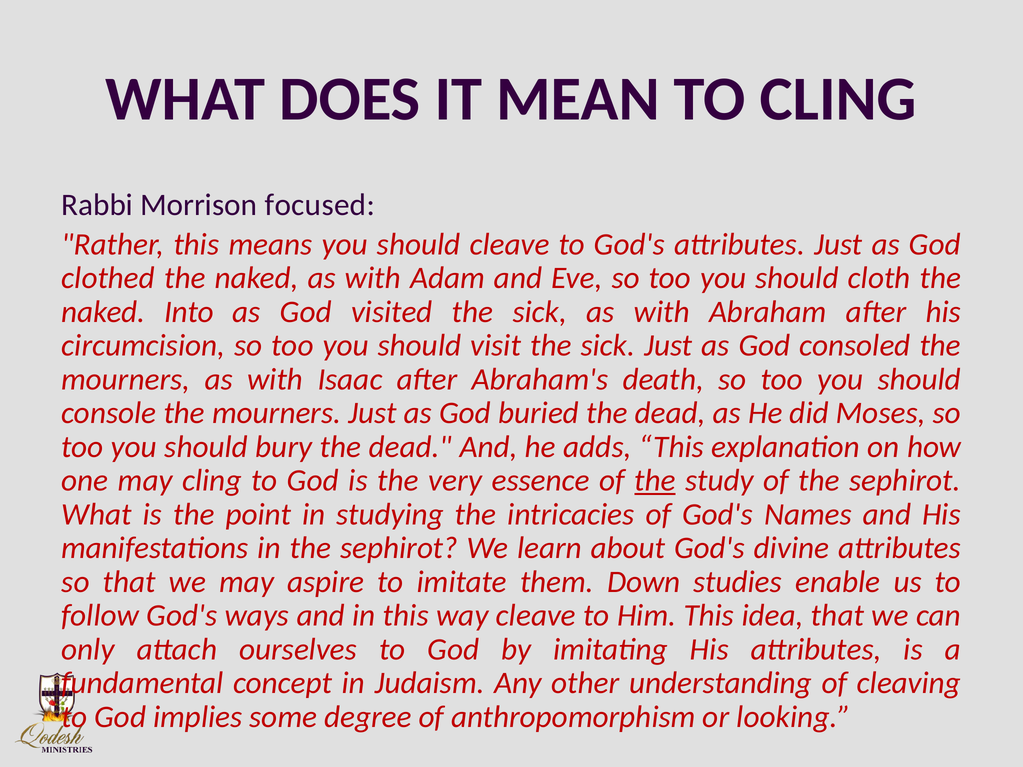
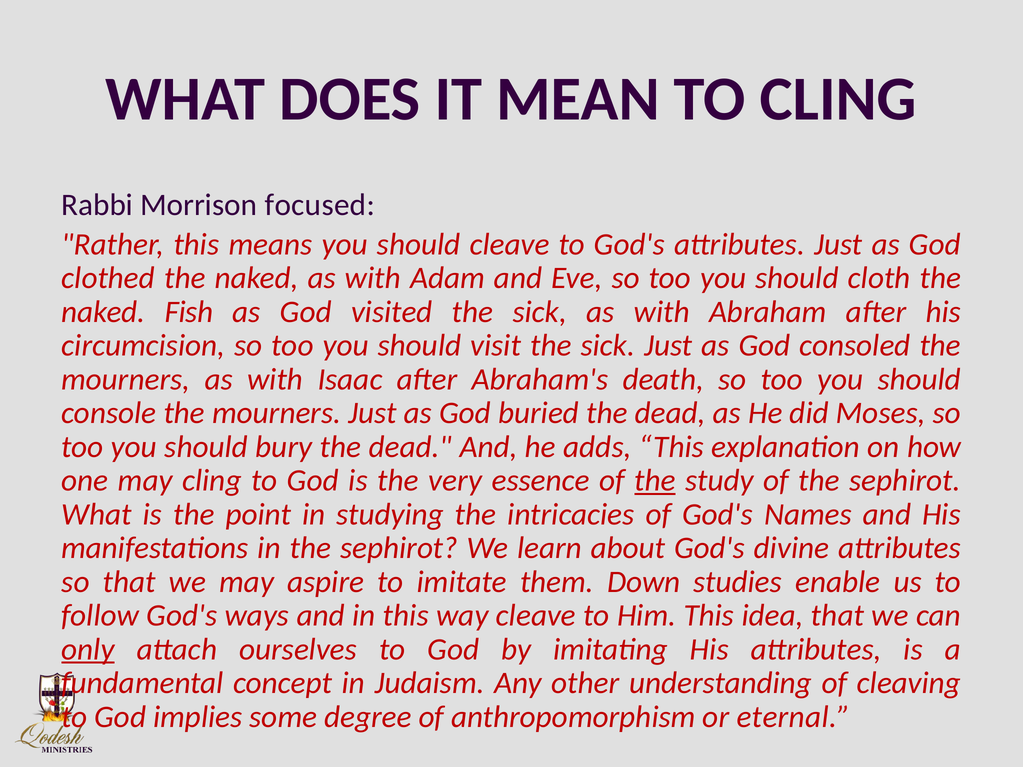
Into: Into -> Fish
only underline: none -> present
looking: looking -> eternal
